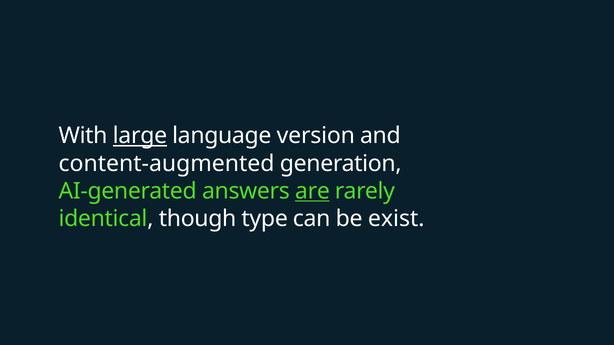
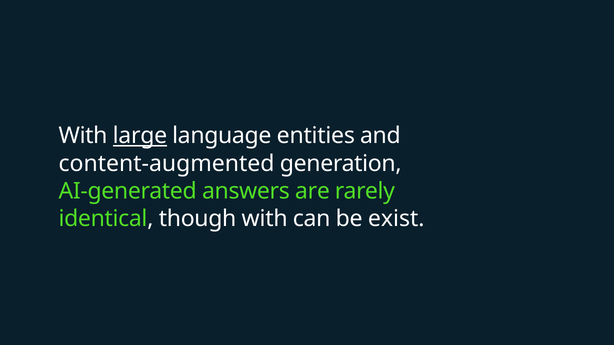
version: version -> entities
are underline: present -> none
though type: type -> with
